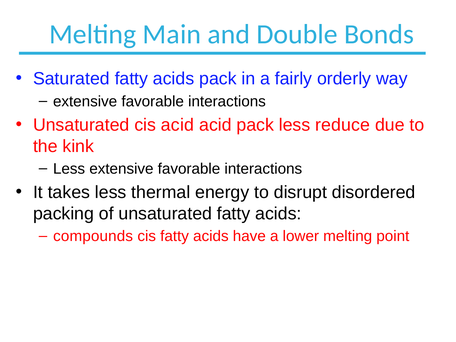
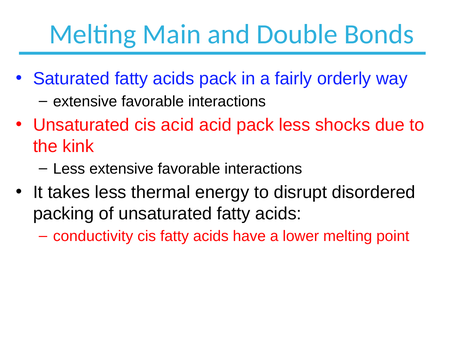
reduce: reduce -> shocks
compounds: compounds -> conductivity
